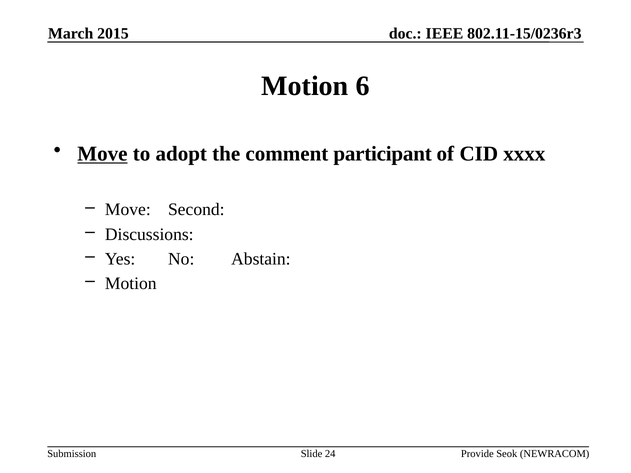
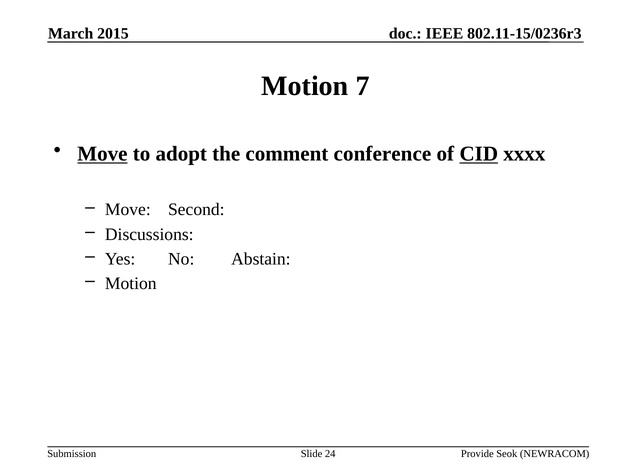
6: 6 -> 7
participant: participant -> conference
CID underline: none -> present
